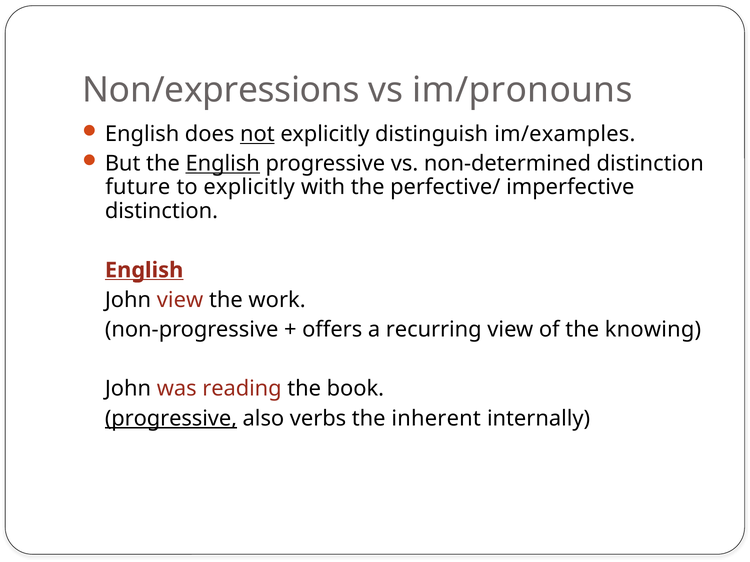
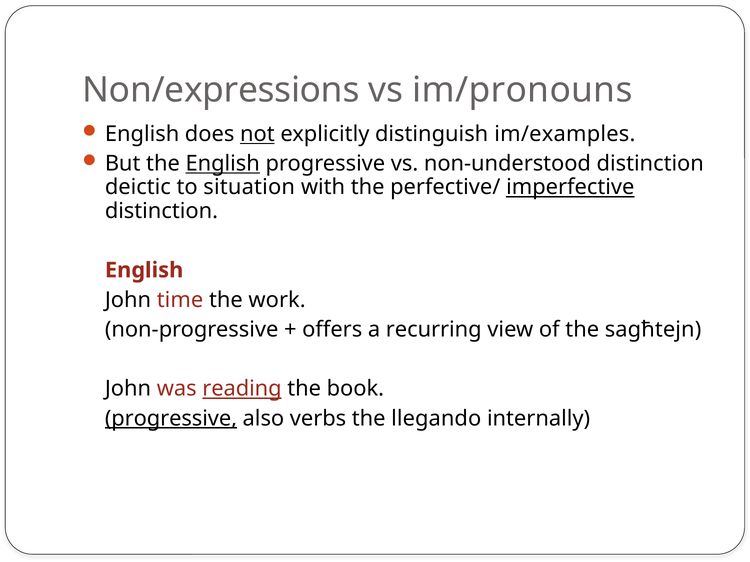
non-determined: non-determined -> non-understood
future: future -> deictic
to explicitly: explicitly -> situation
imperfective underline: none -> present
English at (144, 270) underline: present -> none
John view: view -> time
knowing: knowing -> sagħtejn
reading underline: none -> present
inherent: inherent -> llegando
